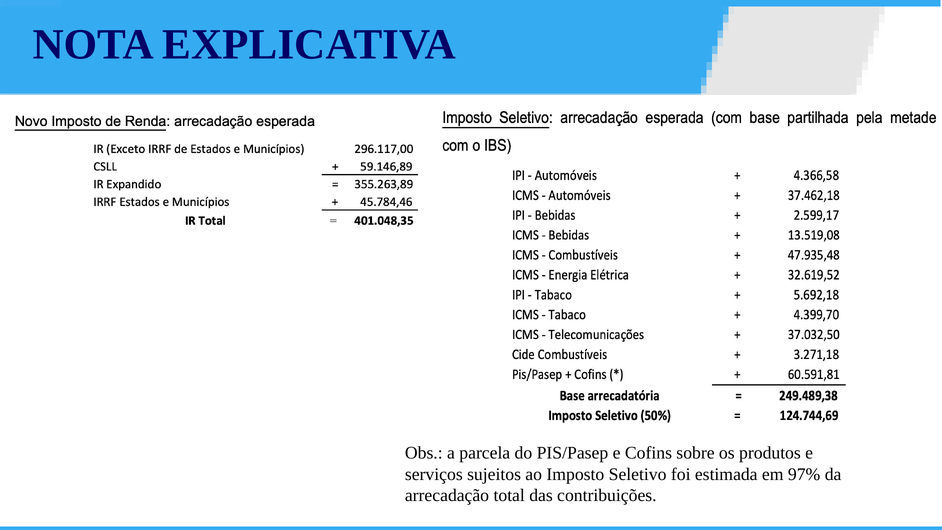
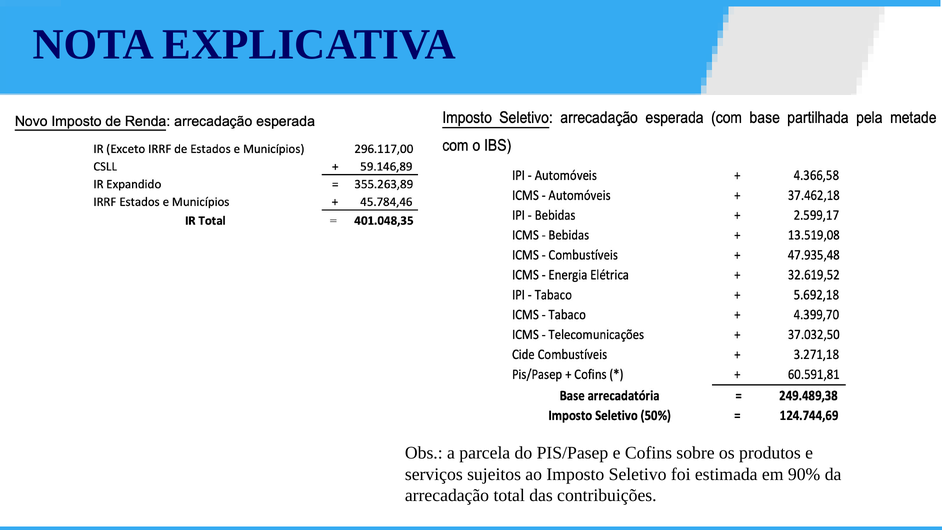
97%: 97% -> 90%
